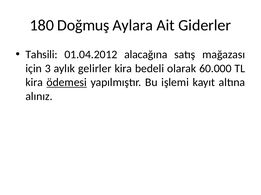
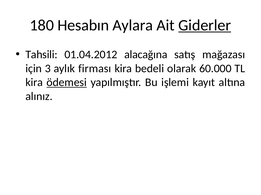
Doğmuş: Doğmuş -> Hesabın
Giderler underline: none -> present
gelirler: gelirler -> firması
